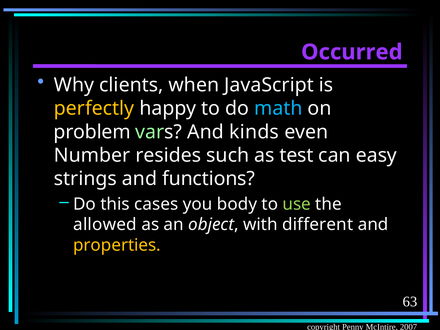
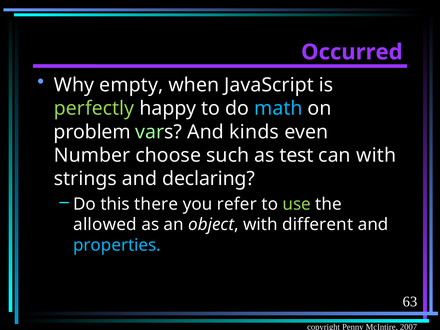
clients: clients -> empty
perfectly colour: yellow -> light green
resides: resides -> choose
can easy: easy -> with
functions: functions -> declaring
cases: cases -> there
body: body -> refer
properties colour: yellow -> light blue
